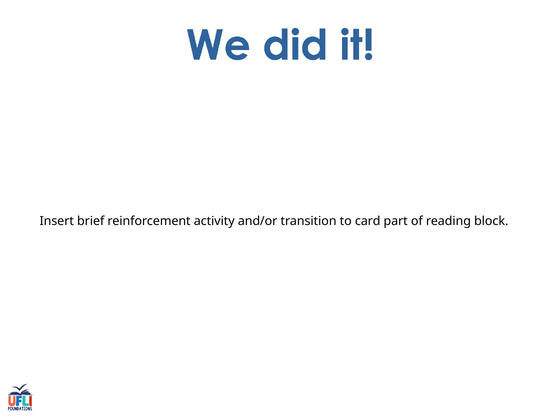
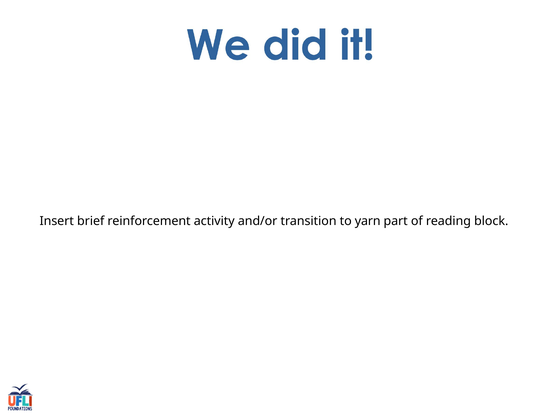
card: card -> yarn
